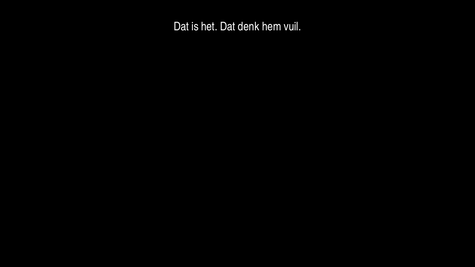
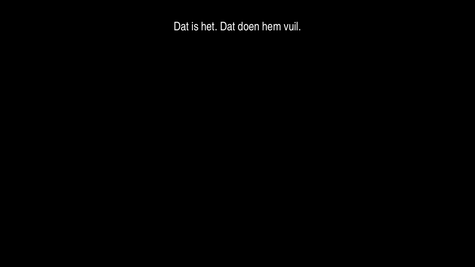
denk: denk -> doen
